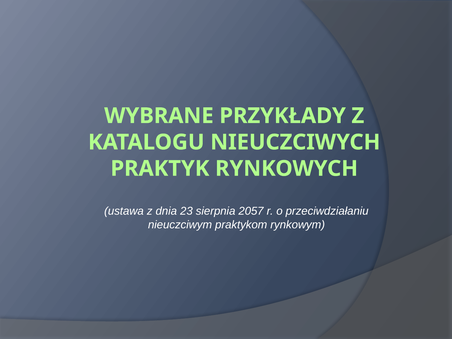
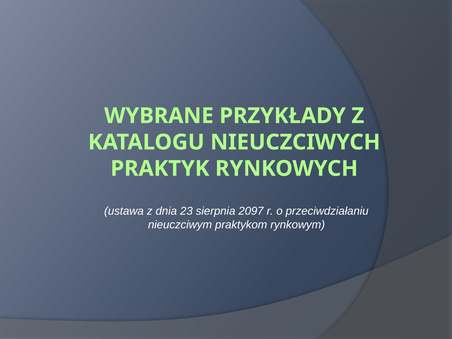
2057: 2057 -> 2097
